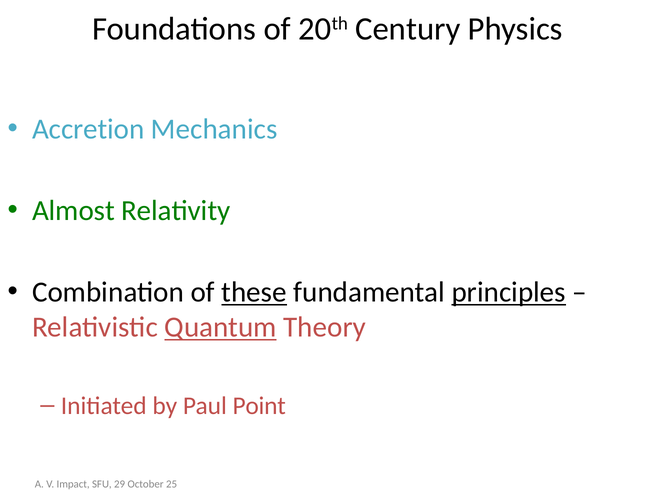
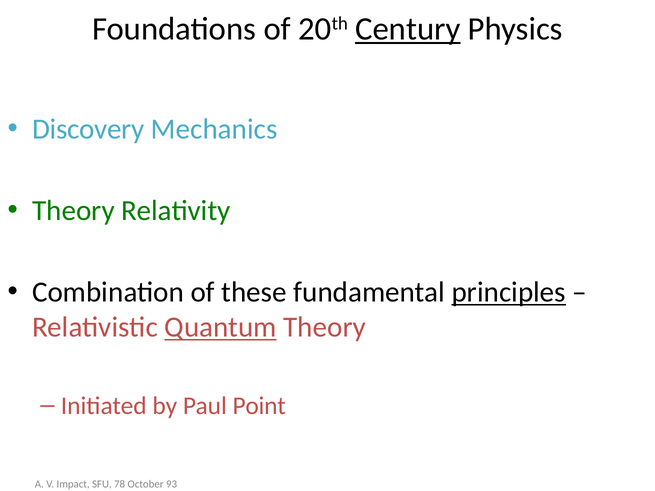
Century underline: none -> present
Accretion: Accretion -> Discovery
Almost at (74, 211): Almost -> Theory
these underline: present -> none
29: 29 -> 78
25: 25 -> 93
